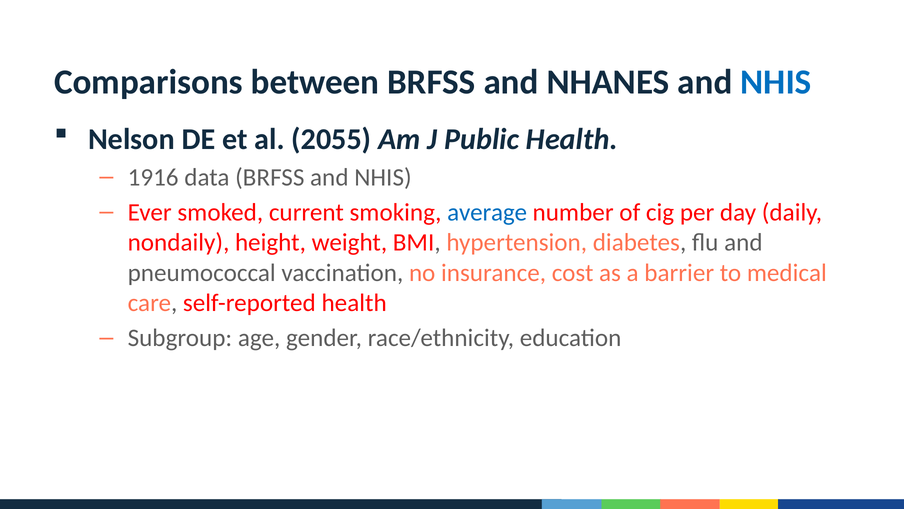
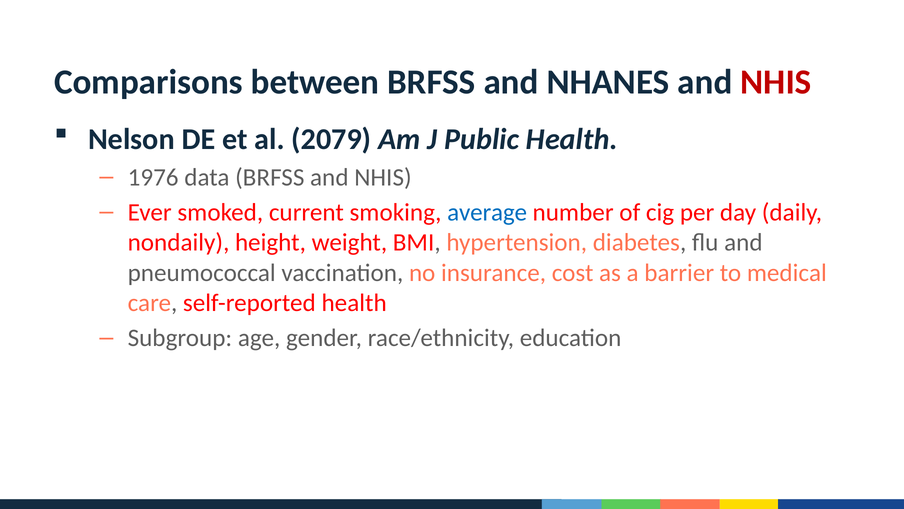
NHIS at (776, 82) colour: blue -> red
2055: 2055 -> 2079
1916: 1916 -> 1976
